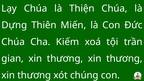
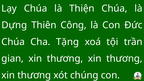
Miến: Miến -> Công
Kiếm: Kiếm -> Tặng
